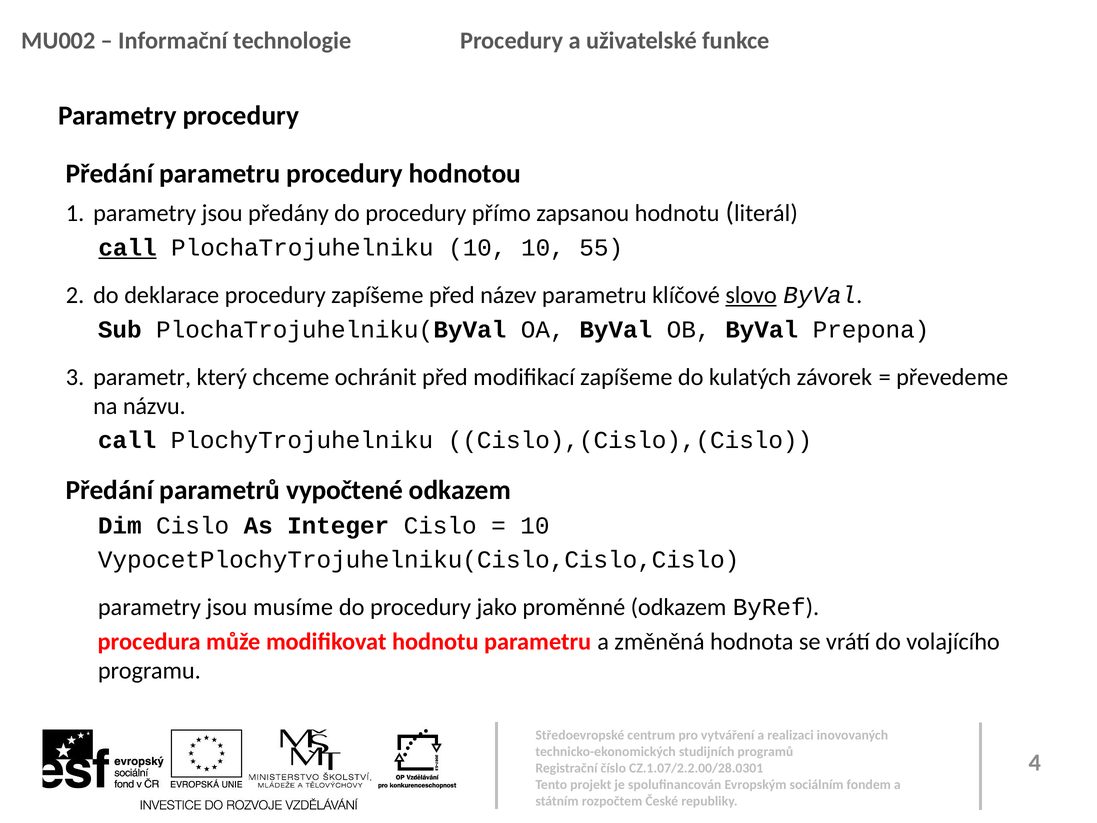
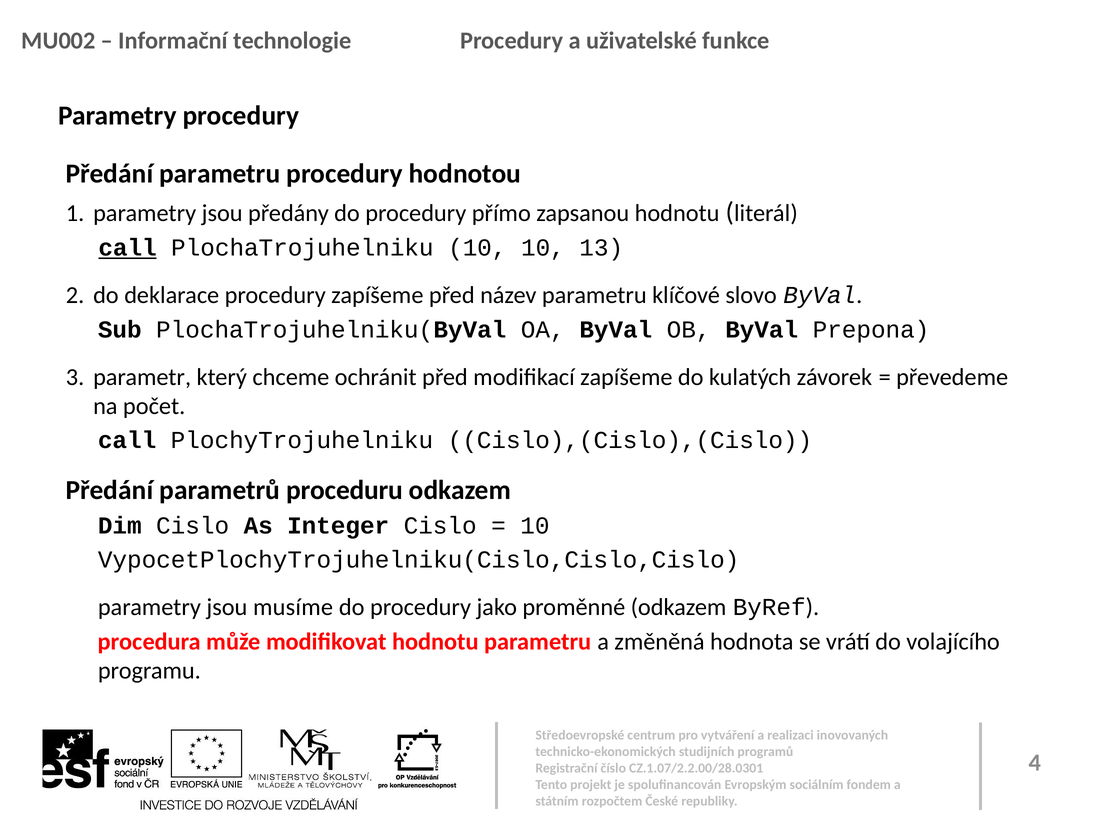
55: 55 -> 13
slovo underline: present -> none
názvu: názvu -> počet
vypočtené: vypočtené -> proceduru
